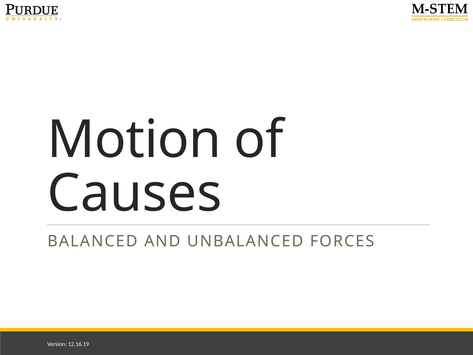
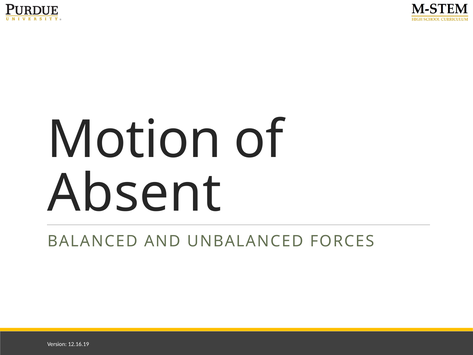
Causes: Causes -> Absent
